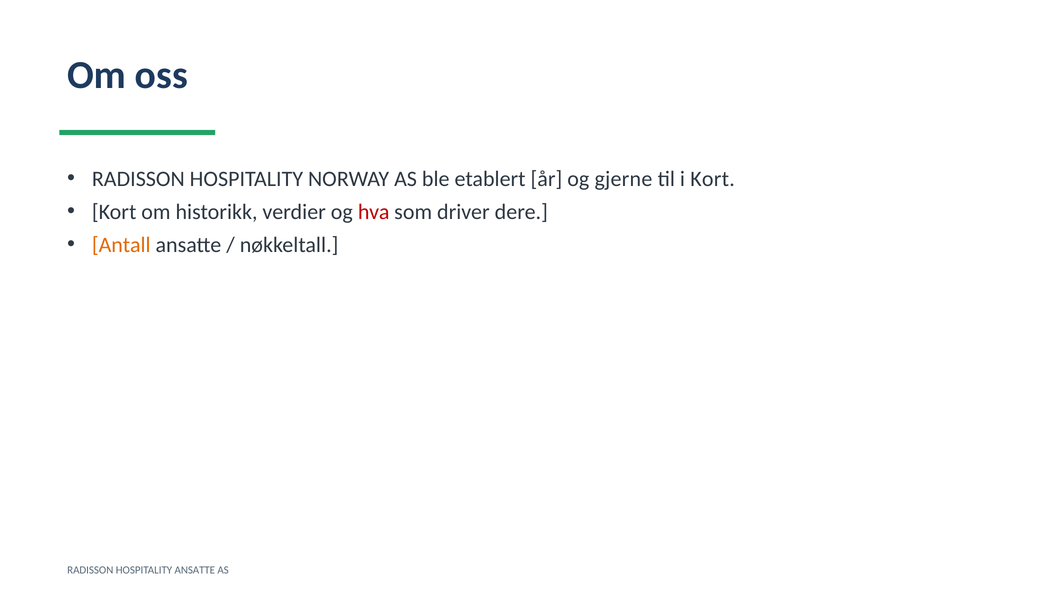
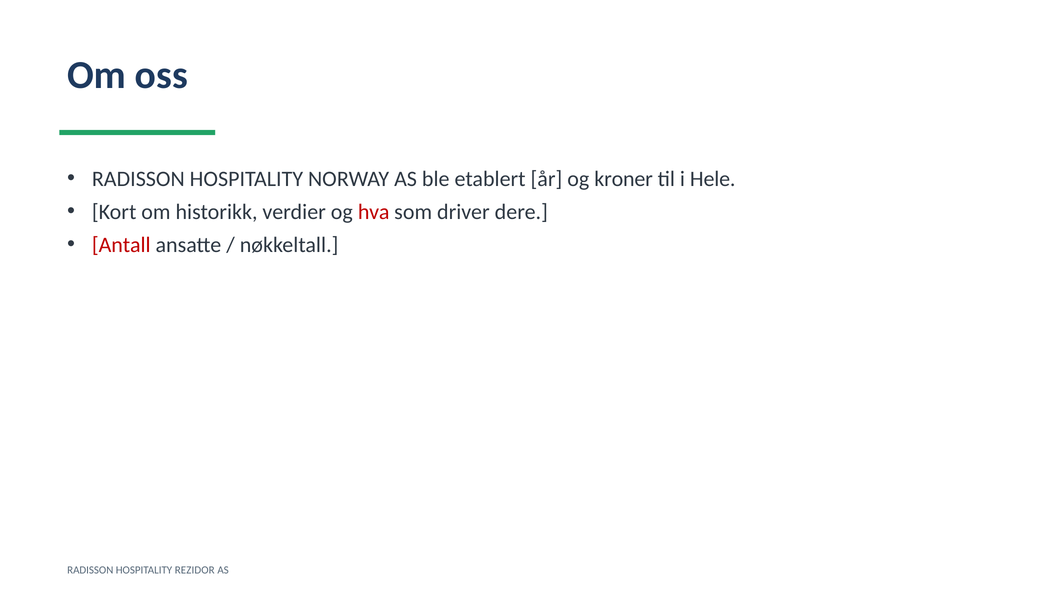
gjerne: gjerne -> kroner
i Kort: Kort -> Hele
Antall colour: orange -> red
HOSPITALITY ANSATTE: ANSATTE -> REZIDOR
